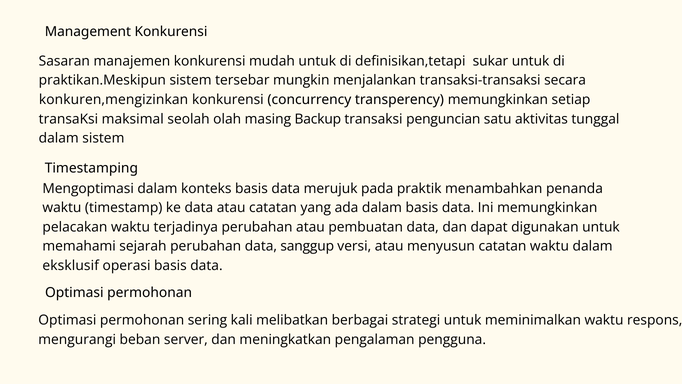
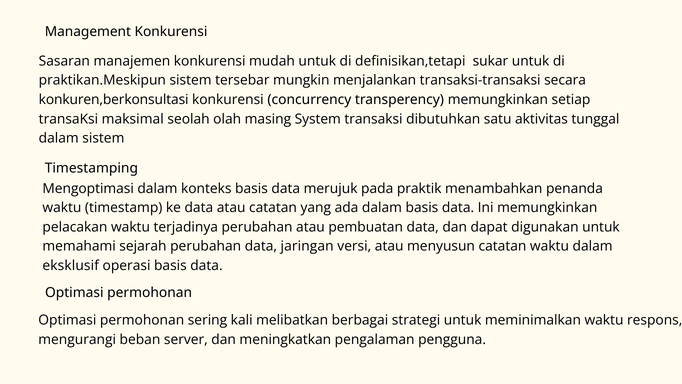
konkuren,mengizinkan: konkuren,mengizinkan -> konkuren,berkonsultasi
Backup: Backup -> System
penguncian: penguncian -> dibutuhkan
sanggup: sanggup -> jaringan
